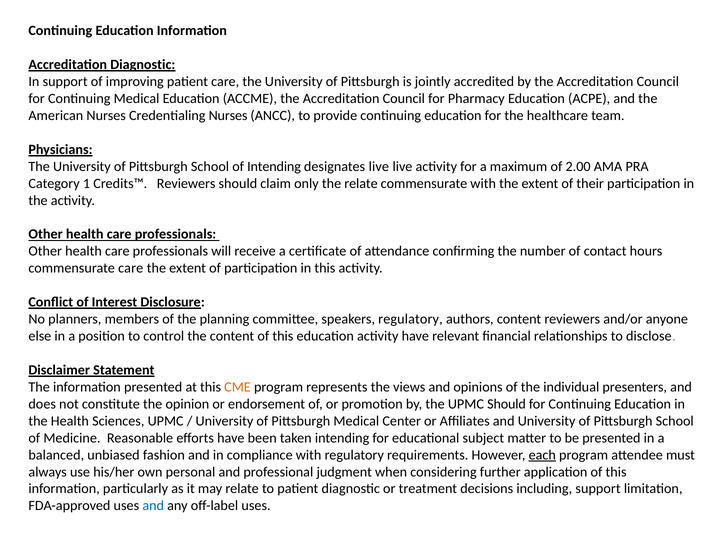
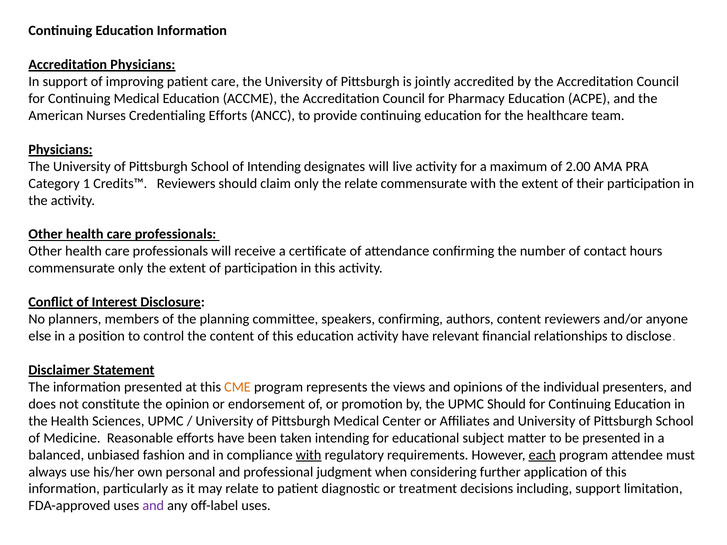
Accreditation Diagnostic: Diagnostic -> Physicians
Credentialing Nurses: Nurses -> Efforts
designates live: live -> will
commensurate care: care -> only
speakers regulatory: regulatory -> confirming
with at (309, 455) underline: none -> present
and at (153, 506) colour: blue -> purple
